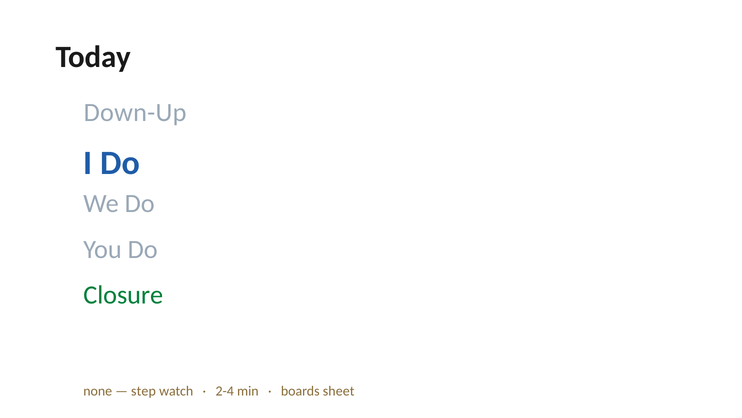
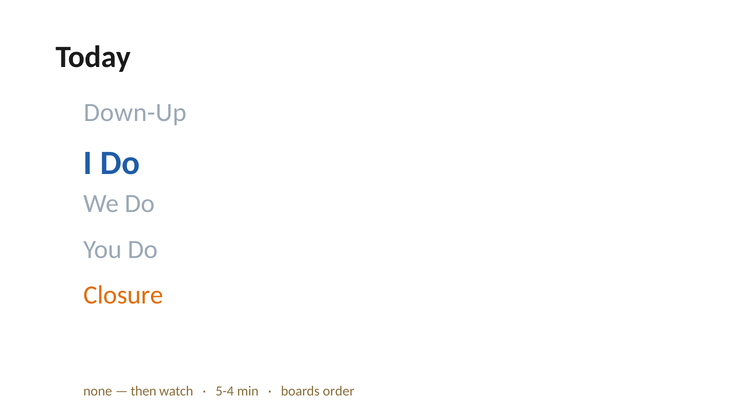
Closure colour: green -> orange
step: step -> then
2-4: 2-4 -> 5-4
sheet: sheet -> order
